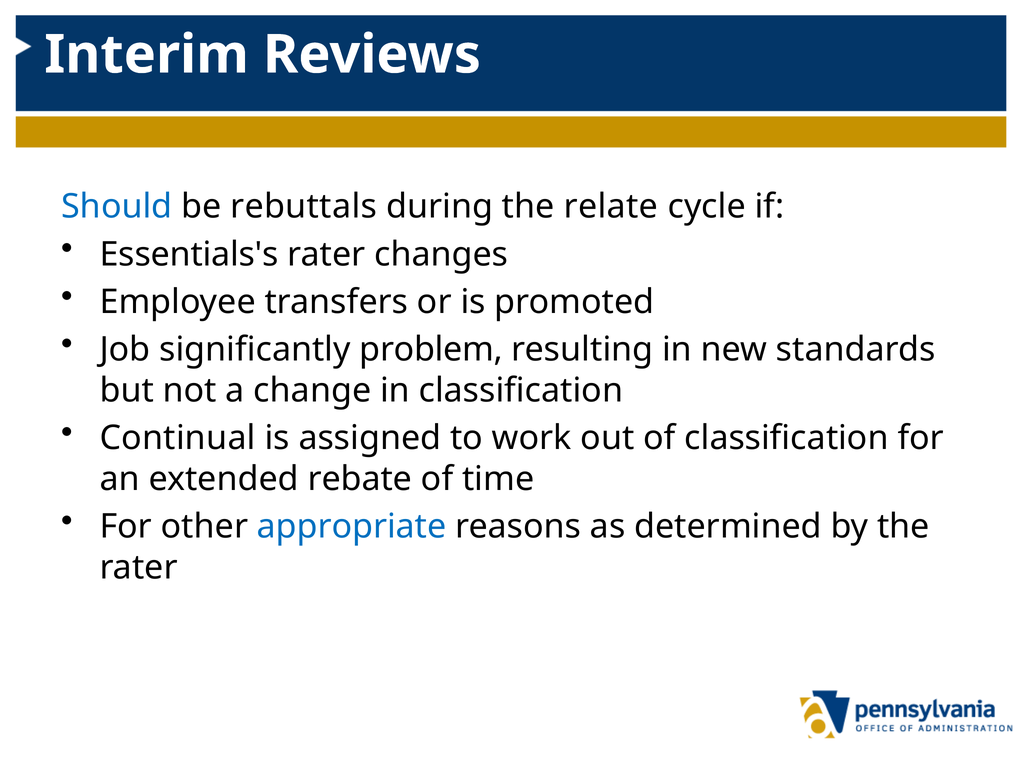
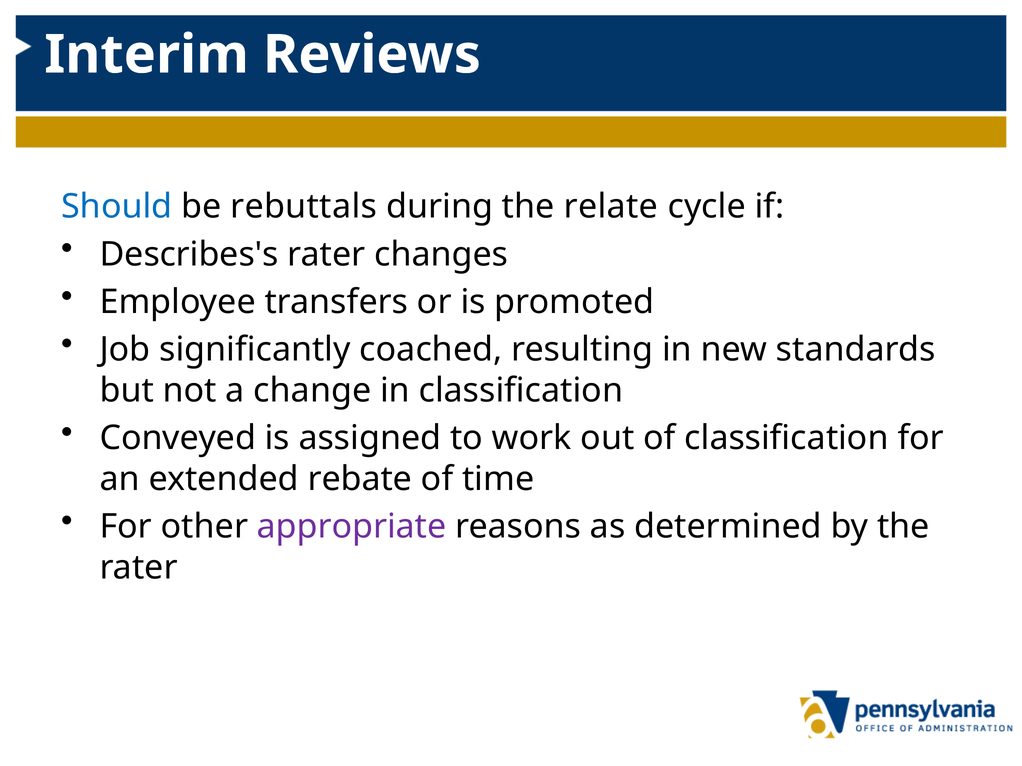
Essentials's: Essentials's -> Describes's
problem: problem -> coached
Continual: Continual -> Conveyed
appropriate colour: blue -> purple
